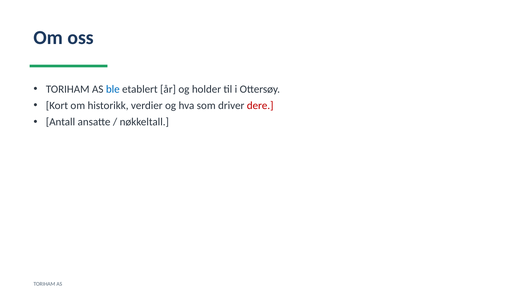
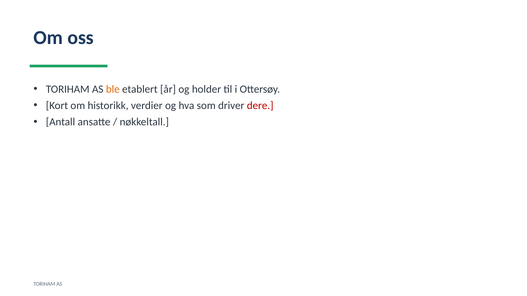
ble colour: blue -> orange
